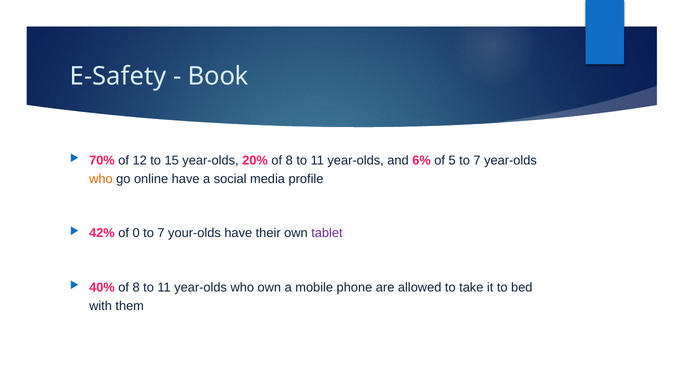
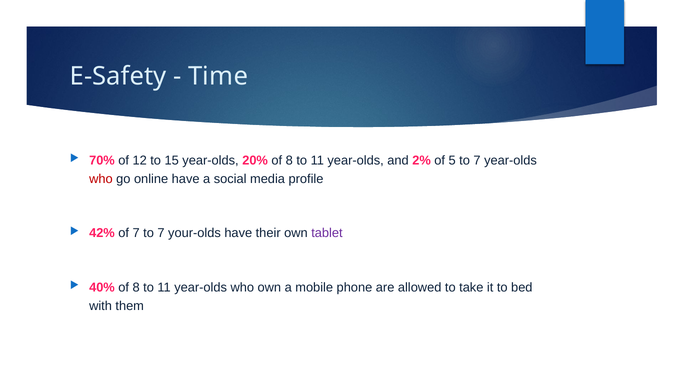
Book: Book -> Time
6%: 6% -> 2%
who at (101, 179) colour: orange -> red
of 0: 0 -> 7
